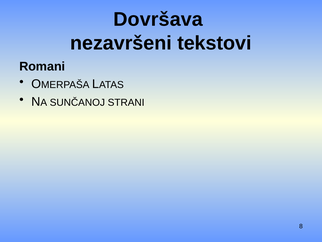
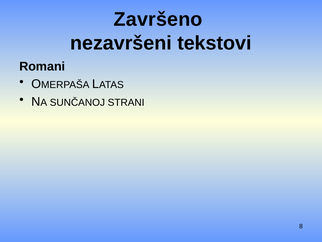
Dovršava: Dovršava -> Završeno
